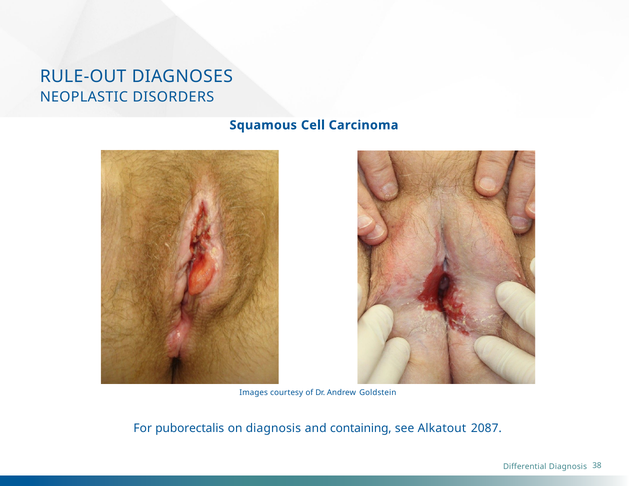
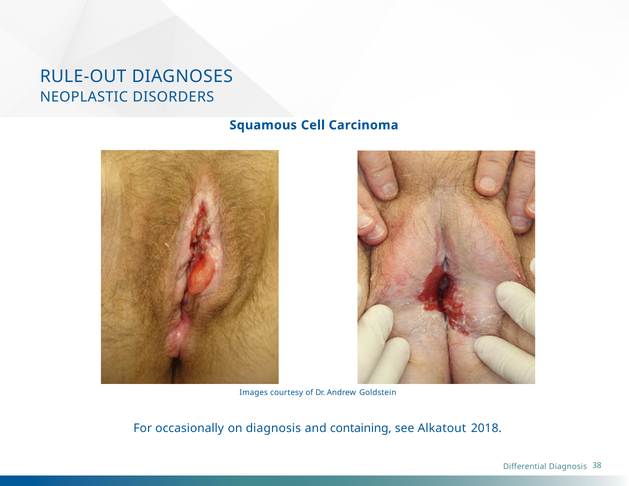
puborectalis: puborectalis -> occasionally
2087: 2087 -> 2018
